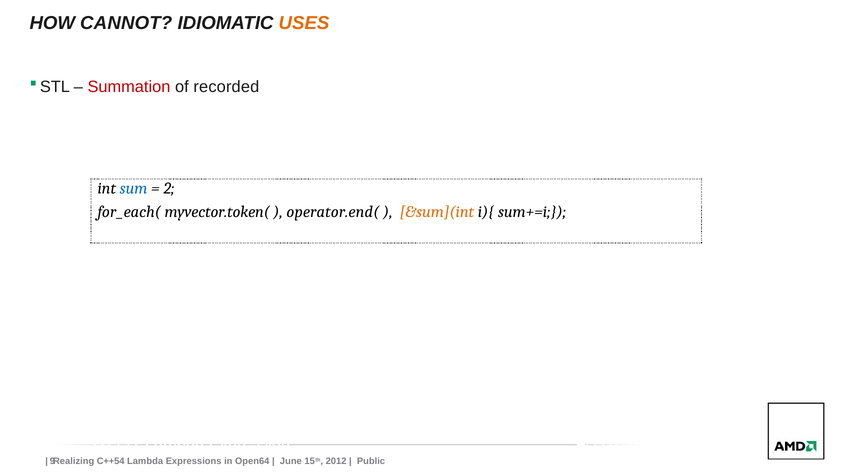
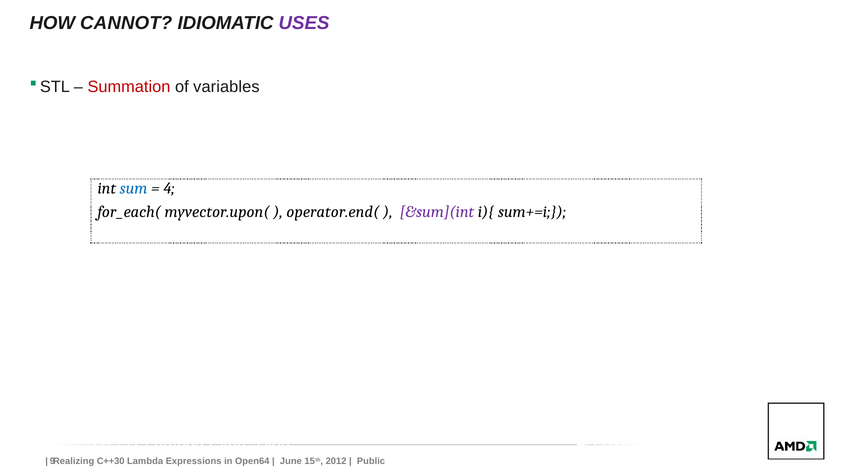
USES colour: orange -> purple
recorded: recorded -> variables
2: 2 -> 4
myvector.token(: myvector.token( -> myvector.upon(
&sum](int colour: orange -> purple
C++54: C++54 -> C++30
